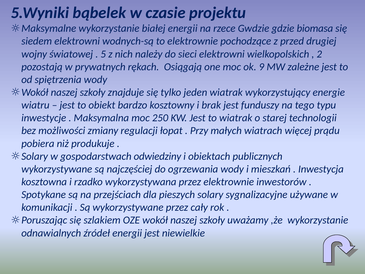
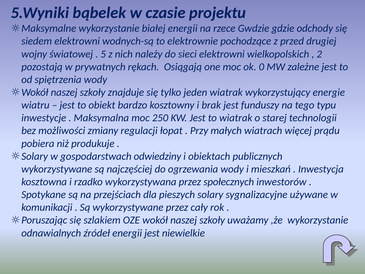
biomasa: biomasa -> odchody
9: 9 -> 0
przez elektrownie: elektrownie -> społecznych
